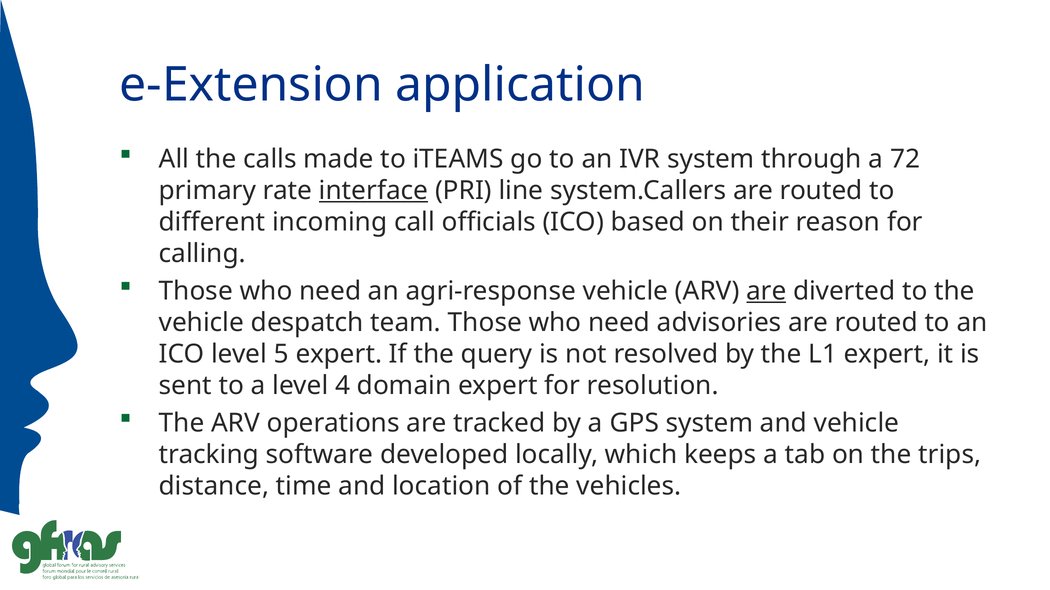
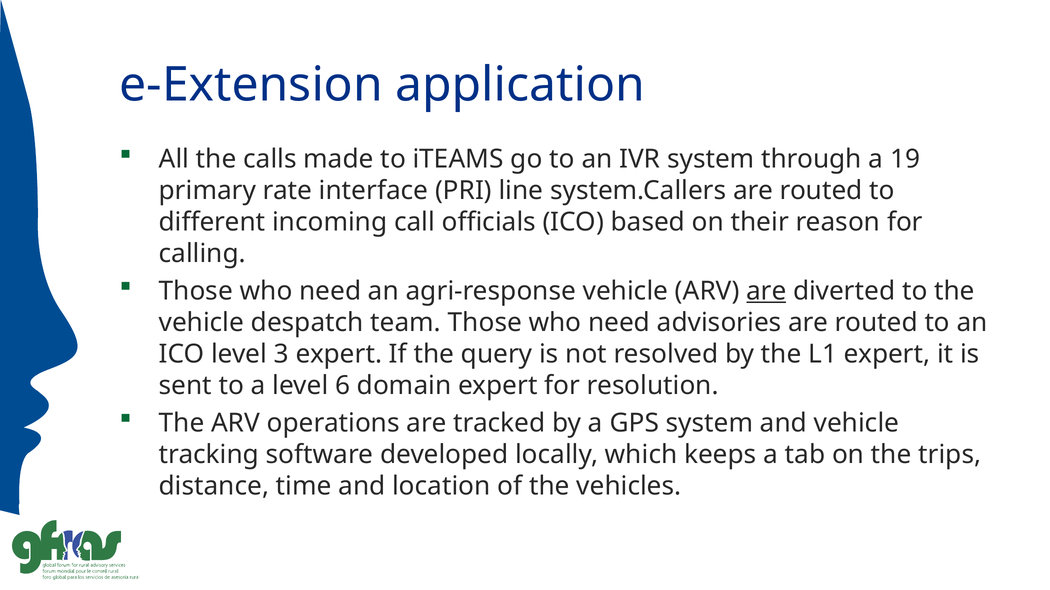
72: 72 -> 19
interface underline: present -> none
5: 5 -> 3
4: 4 -> 6
